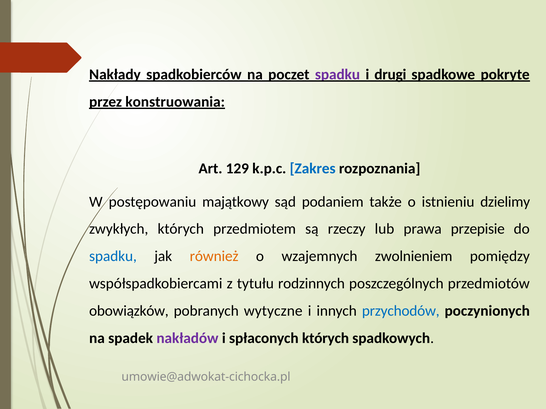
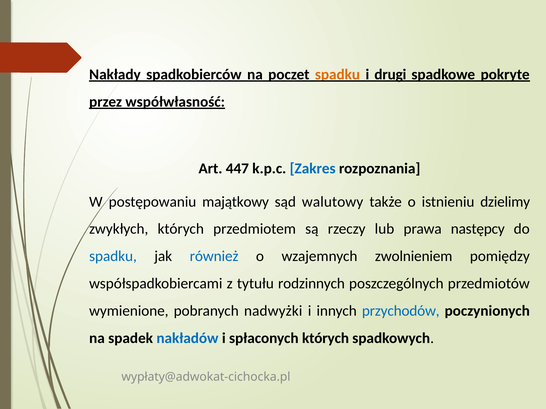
spadku at (337, 75) colour: purple -> orange
konstruowania: konstruowania -> współwłasność
129: 129 -> 447
podaniem: podaniem -> walutowy
przepisie: przepisie -> następcy
również colour: orange -> blue
obowiązków: obowiązków -> wymienione
wytyczne: wytyczne -> nadwyżki
nakładów colour: purple -> blue
umowie@adwokat-cichocka.pl: umowie@adwokat-cichocka.pl -> wypłaty@adwokat-cichocka.pl
